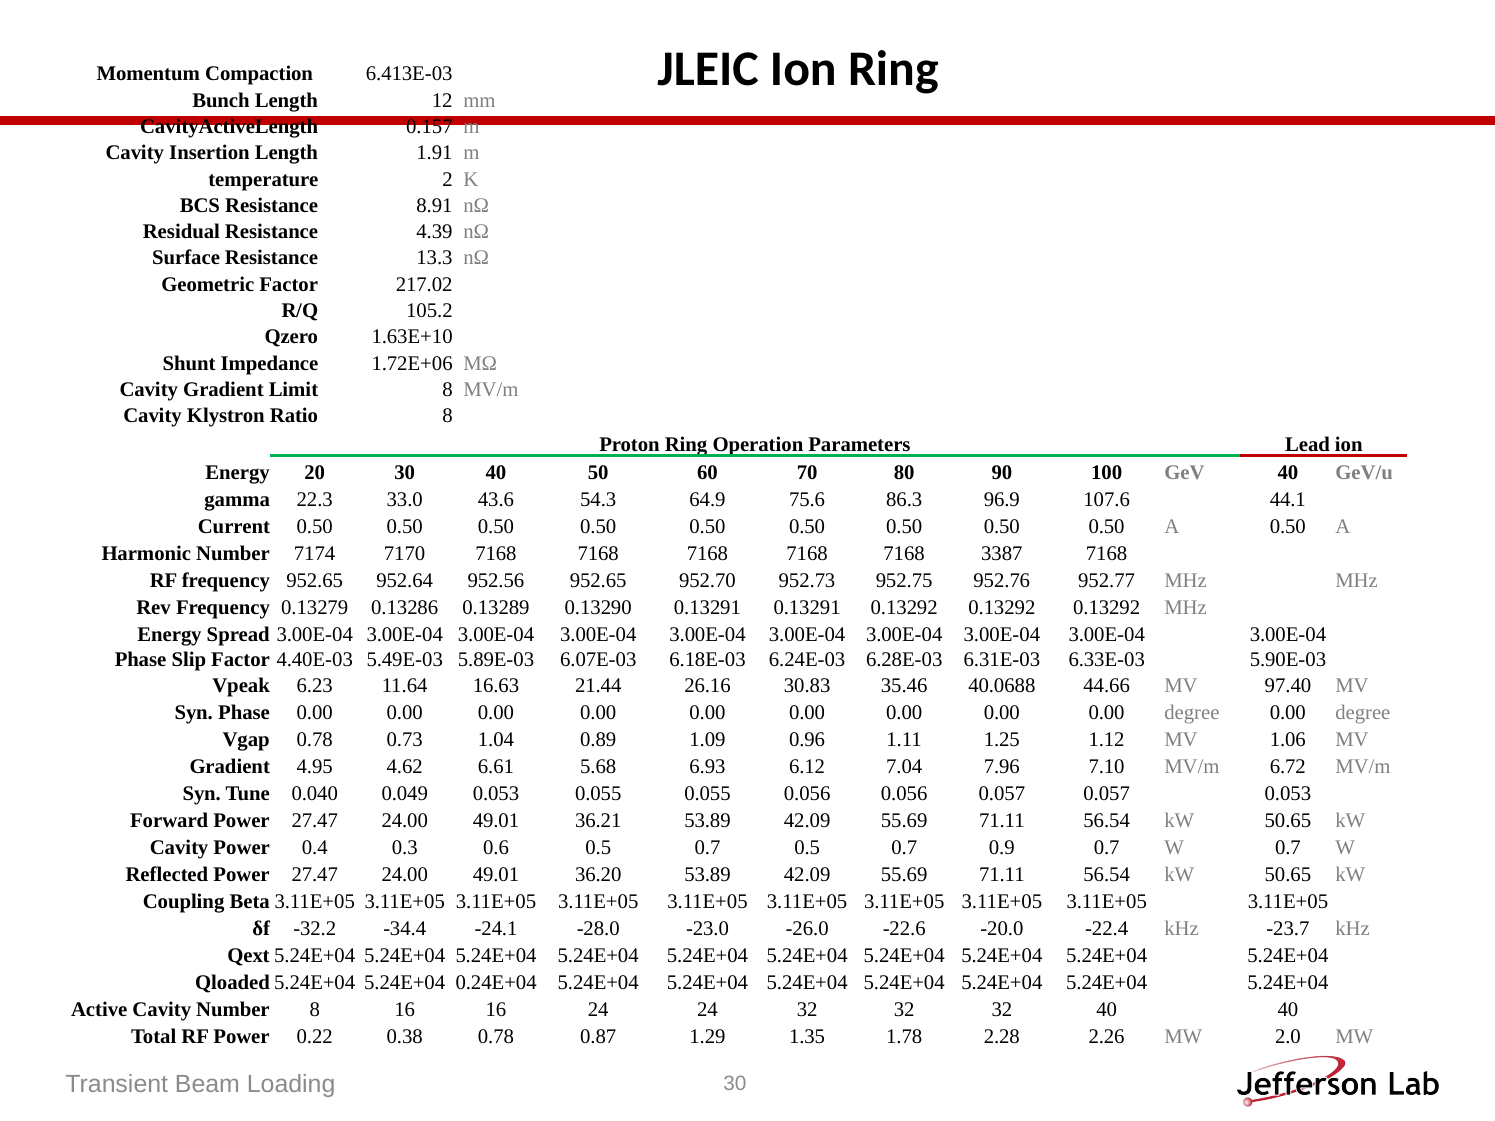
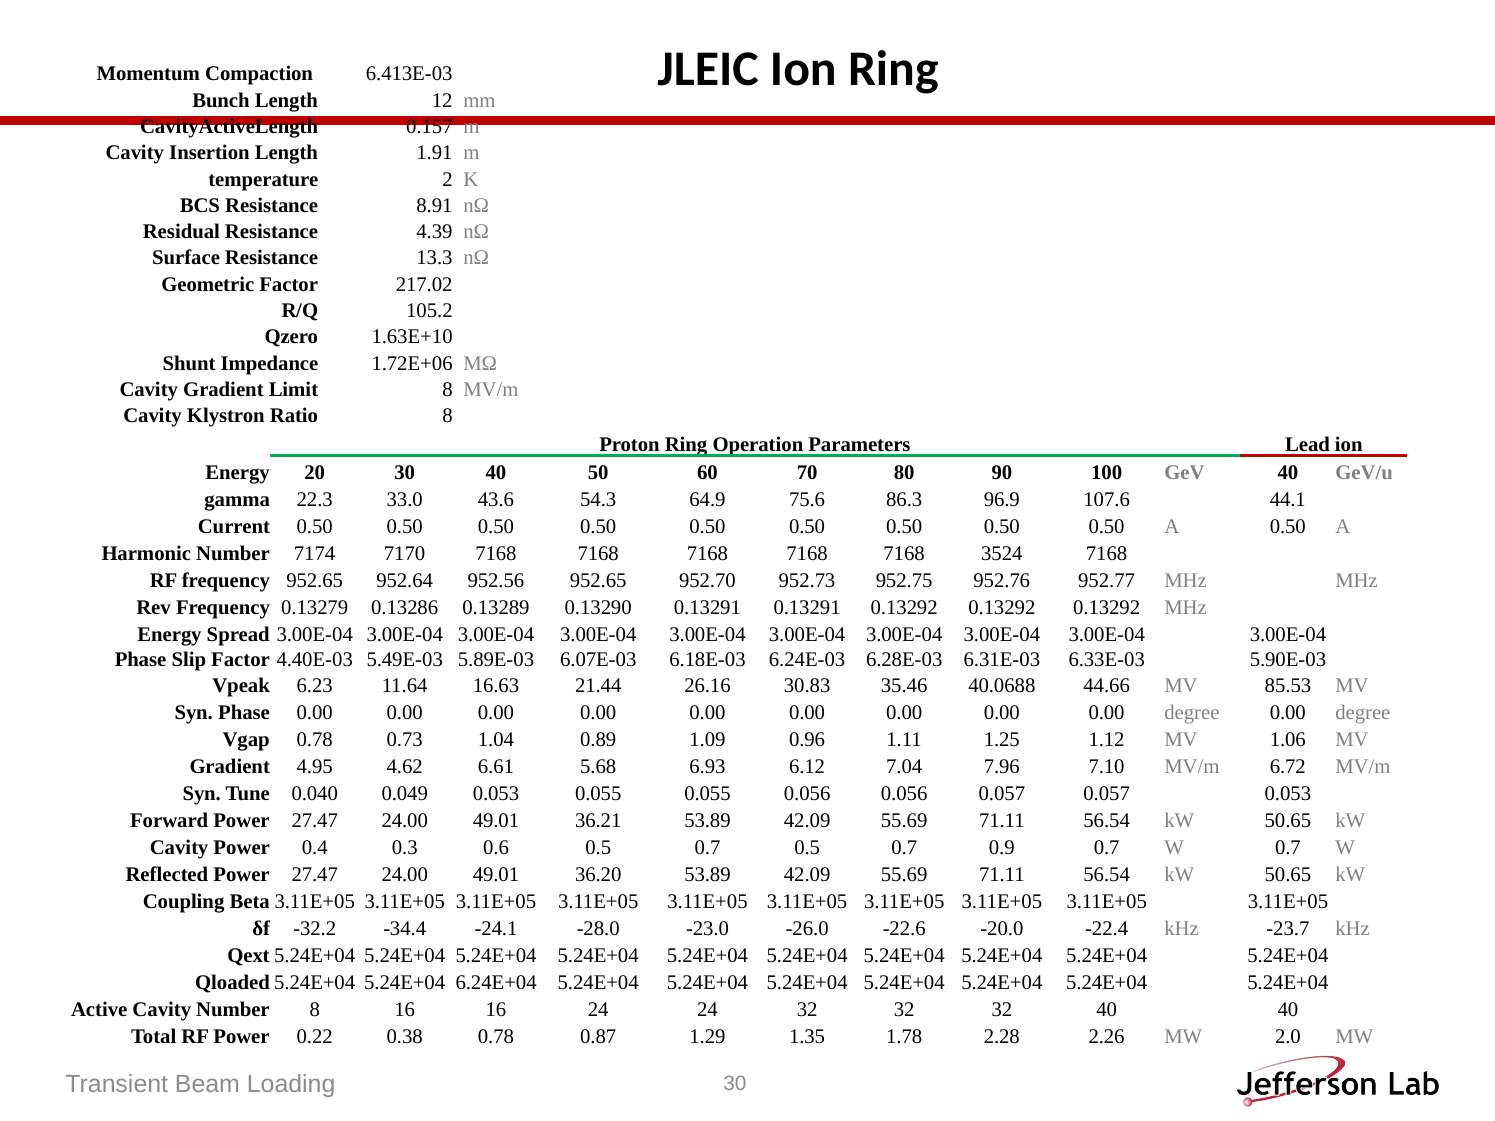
3387: 3387 -> 3524
97.40: 97.40 -> 85.53
0.24E+04: 0.24E+04 -> 6.24E+04
